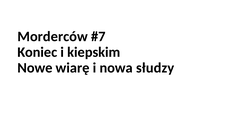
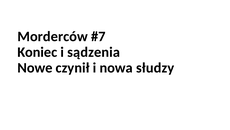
kiepskim: kiepskim -> sądzenia
wiarę: wiarę -> czynił
